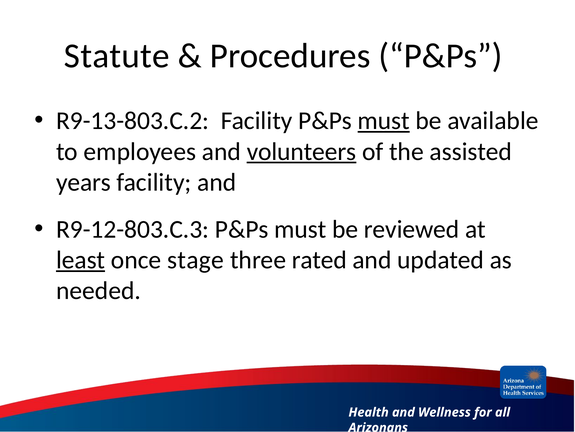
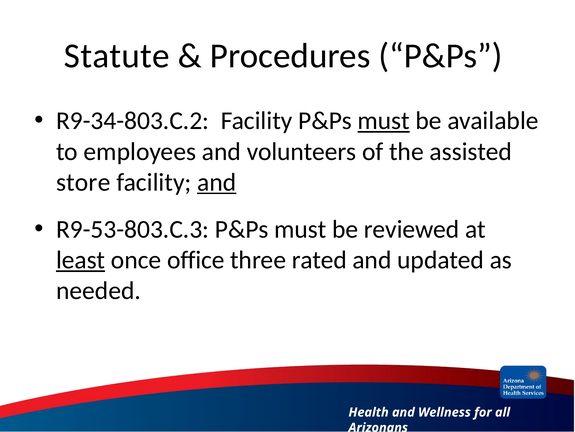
R9-13-803.C.2: R9-13-803.C.2 -> R9-34-803.C.2
volunteers underline: present -> none
years: years -> store
and at (217, 182) underline: none -> present
R9-12-803.C.3: R9-12-803.C.3 -> R9-53-803.C.3
stage: stage -> office
